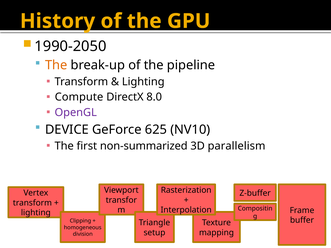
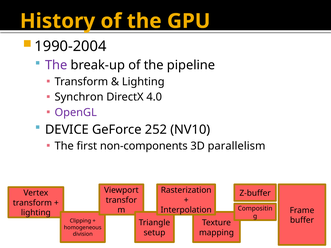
1990-2050: 1990-2050 -> 1990-2004
The at (56, 65) colour: orange -> purple
Compute: Compute -> Synchron
8.0: 8.0 -> 4.0
625: 625 -> 252
non-summarized: non-summarized -> non-components
